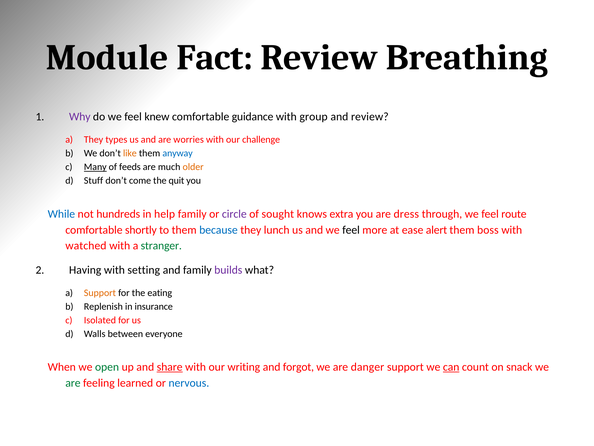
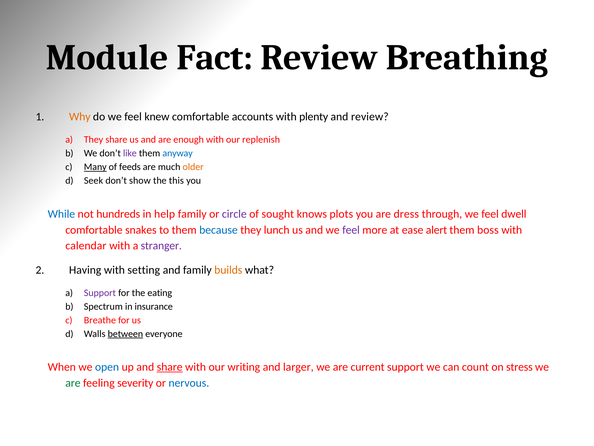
Why colour: purple -> orange
guidance: guidance -> accounts
group: group -> plenty
They types: types -> share
worries: worries -> enough
challenge: challenge -> replenish
like colour: orange -> purple
Stuff: Stuff -> Seek
come: come -> show
quit: quit -> this
extra: extra -> plots
route: route -> dwell
shortly: shortly -> snakes
feel at (351, 230) colour: black -> purple
watched: watched -> calendar
stranger colour: green -> purple
builds colour: purple -> orange
Support at (100, 292) colour: orange -> purple
Replenish: Replenish -> Spectrum
Isolated: Isolated -> Breathe
between underline: none -> present
open colour: green -> blue
forgot: forgot -> larger
danger: danger -> current
can underline: present -> none
snack: snack -> stress
learned: learned -> severity
